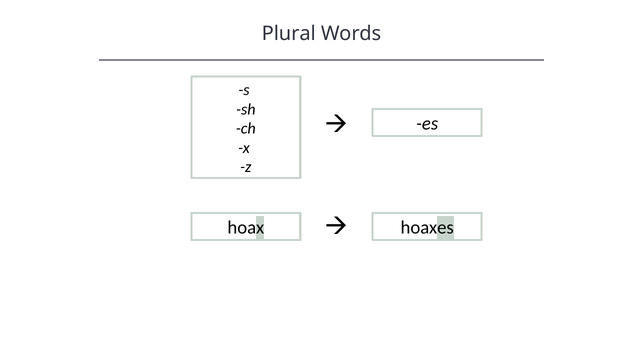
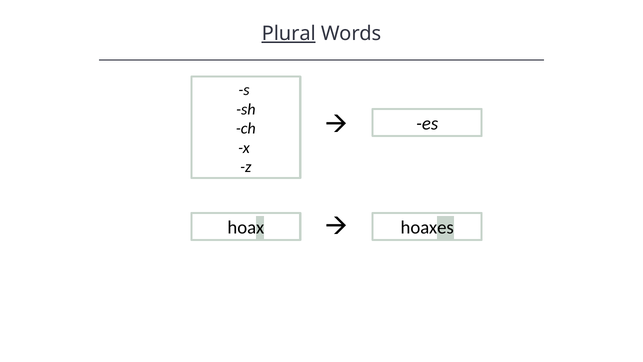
Plural underline: none -> present
